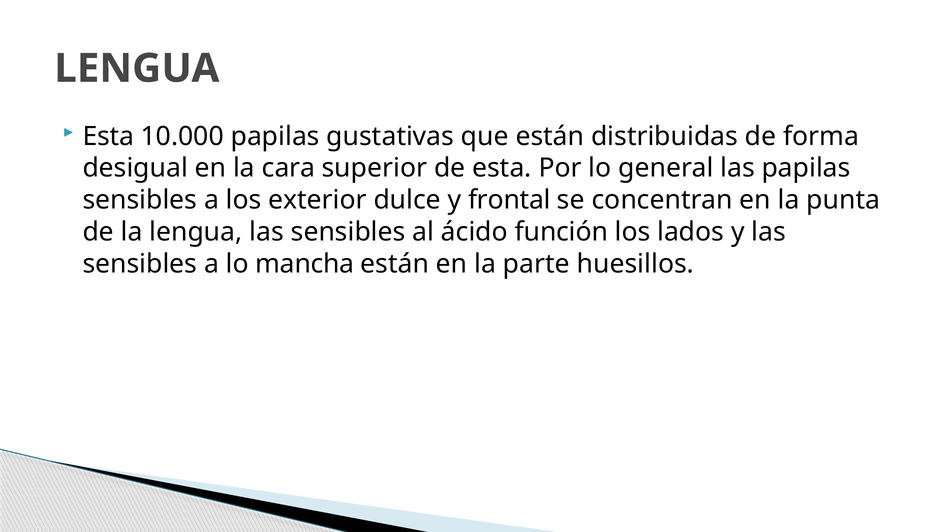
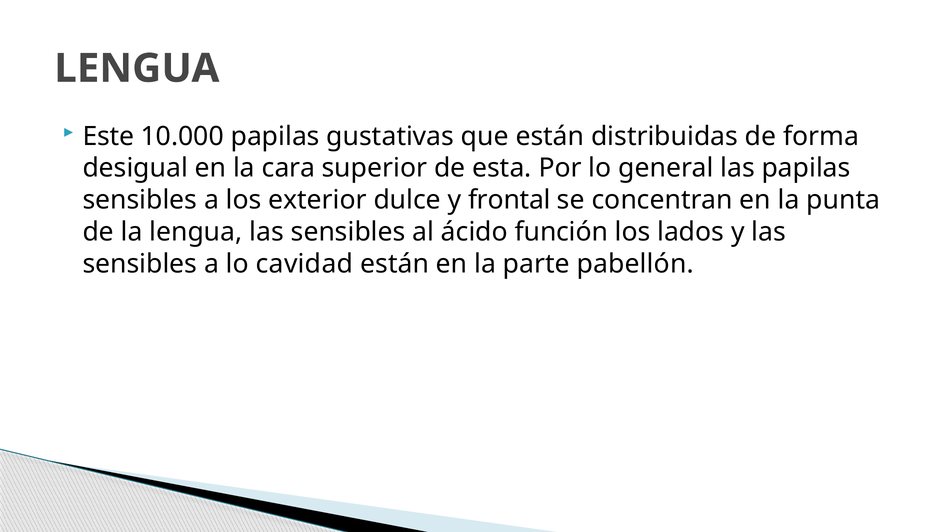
Esta at (108, 136): Esta -> Este
mancha: mancha -> cavidad
huesillos: huesillos -> pabellón
